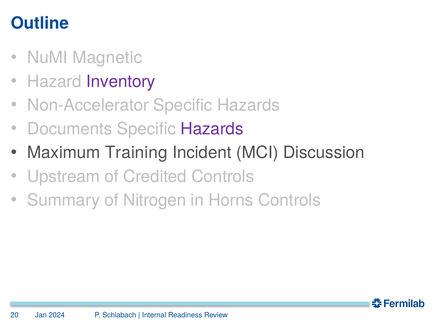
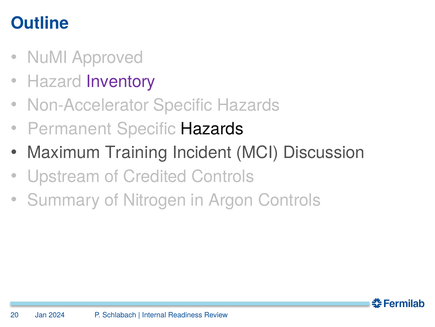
Magnetic: Magnetic -> Approved
Documents: Documents -> Permanent
Hazards at (212, 129) colour: purple -> black
Horns: Horns -> Argon
